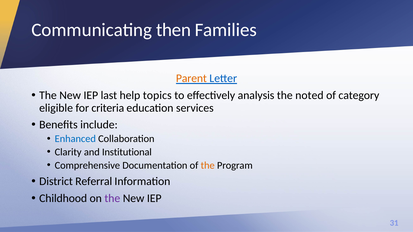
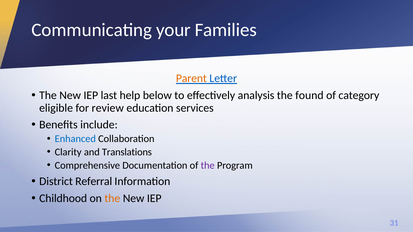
then: then -> your
topics: topics -> below
noted: noted -> found
criteria: criteria -> review
Institutional: Institutional -> Translations
the at (208, 166) colour: orange -> purple
the at (112, 199) colour: purple -> orange
